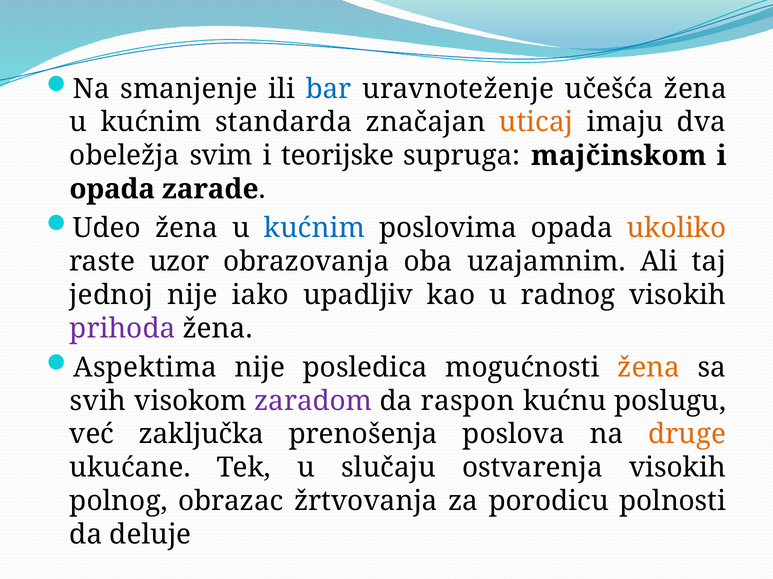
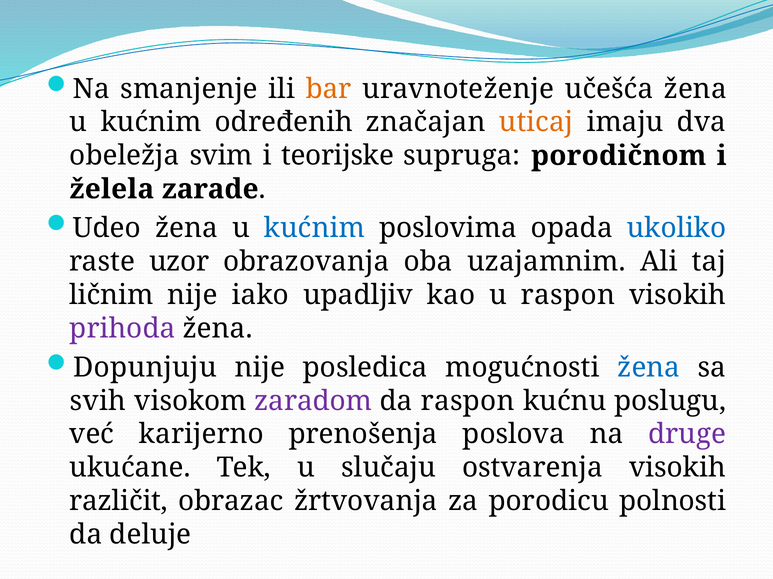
bar colour: blue -> orange
standarda: standarda -> određenih
majčinskom: majčinskom -> porodičnom
opada at (112, 189): opada -> želela
ukoliko colour: orange -> blue
jednoj: jednoj -> ličnim
u radnog: radnog -> raspon
Aspektima: Aspektima -> Dopunjuju
žena at (649, 368) colour: orange -> blue
zaključka: zaključka -> karijerno
druge colour: orange -> purple
polnog: polnog -> različit
